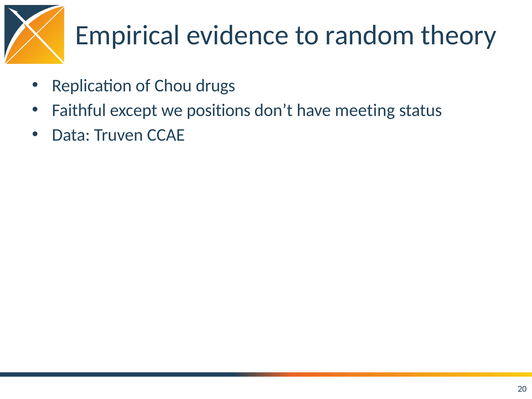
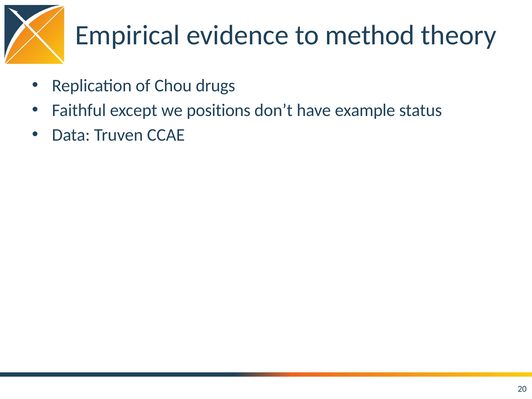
random: random -> method
meeting: meeting -> example
